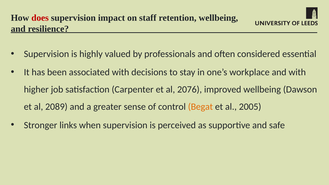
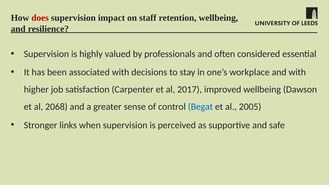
2076: 2076 -> 2017
2089: 2089 -> 2068
Begat colour: orange -> blue
